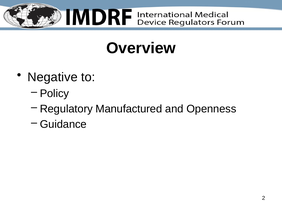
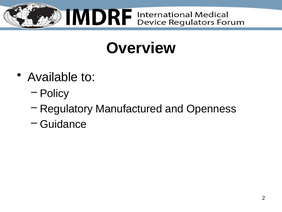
Negative: Negative -> Available
